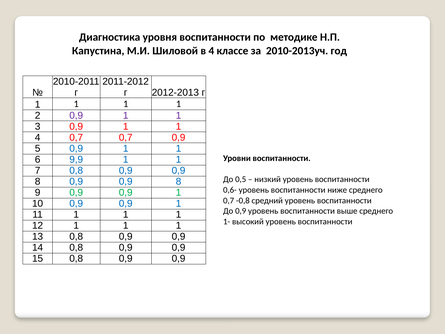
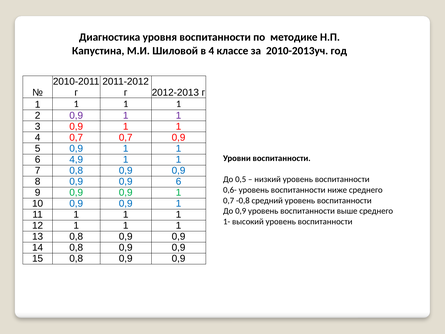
9,9: 9,9 -> 4,9
8 0,9 0,9 8: 8 -> 6
